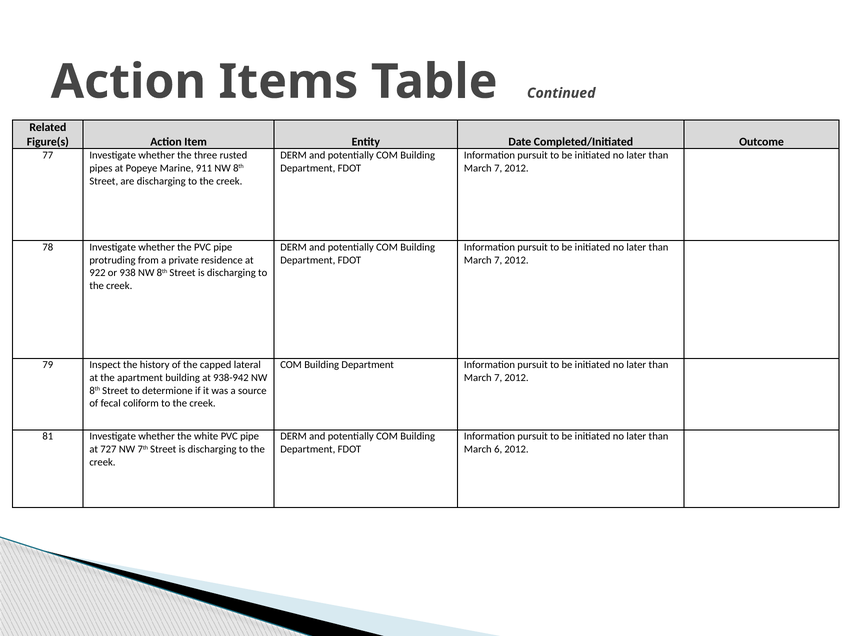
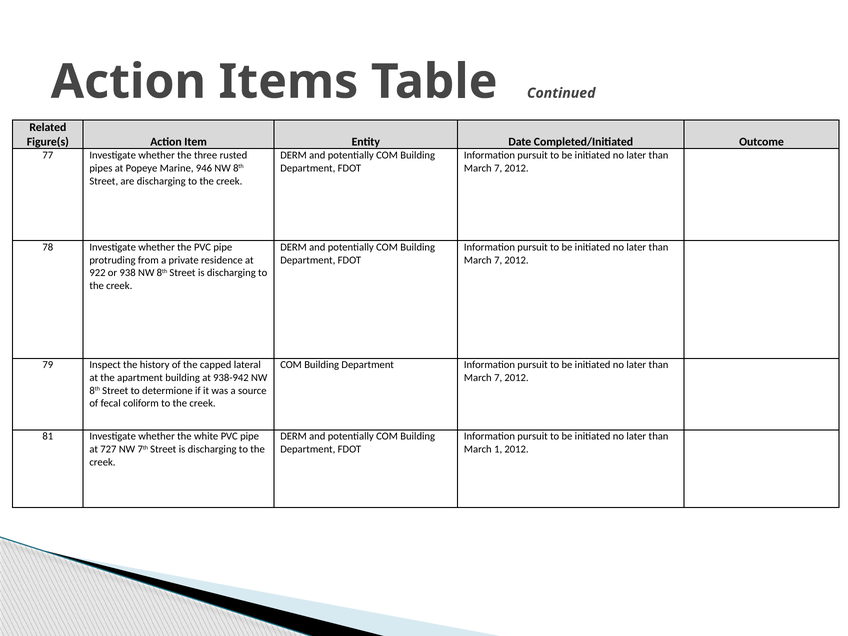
911: 911 -> 946
6: 6 -> 1
